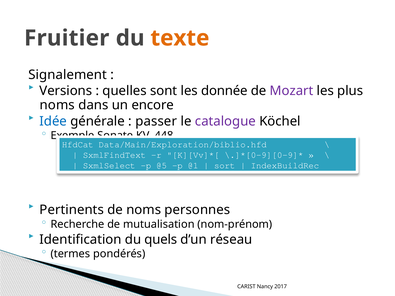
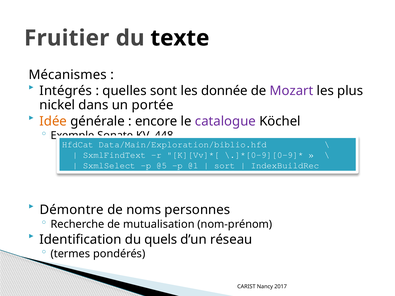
texte colour: orange -> black
Signalement: Signalement -> Mécanismes
Versions: Versions -> Intégrés
noms at (57, 105): noms -> nickel
encore: encore -> portée
Idée colour: blue -> orange
passer: passer -> encore
Pertinents: Pertinents -> Démontre
